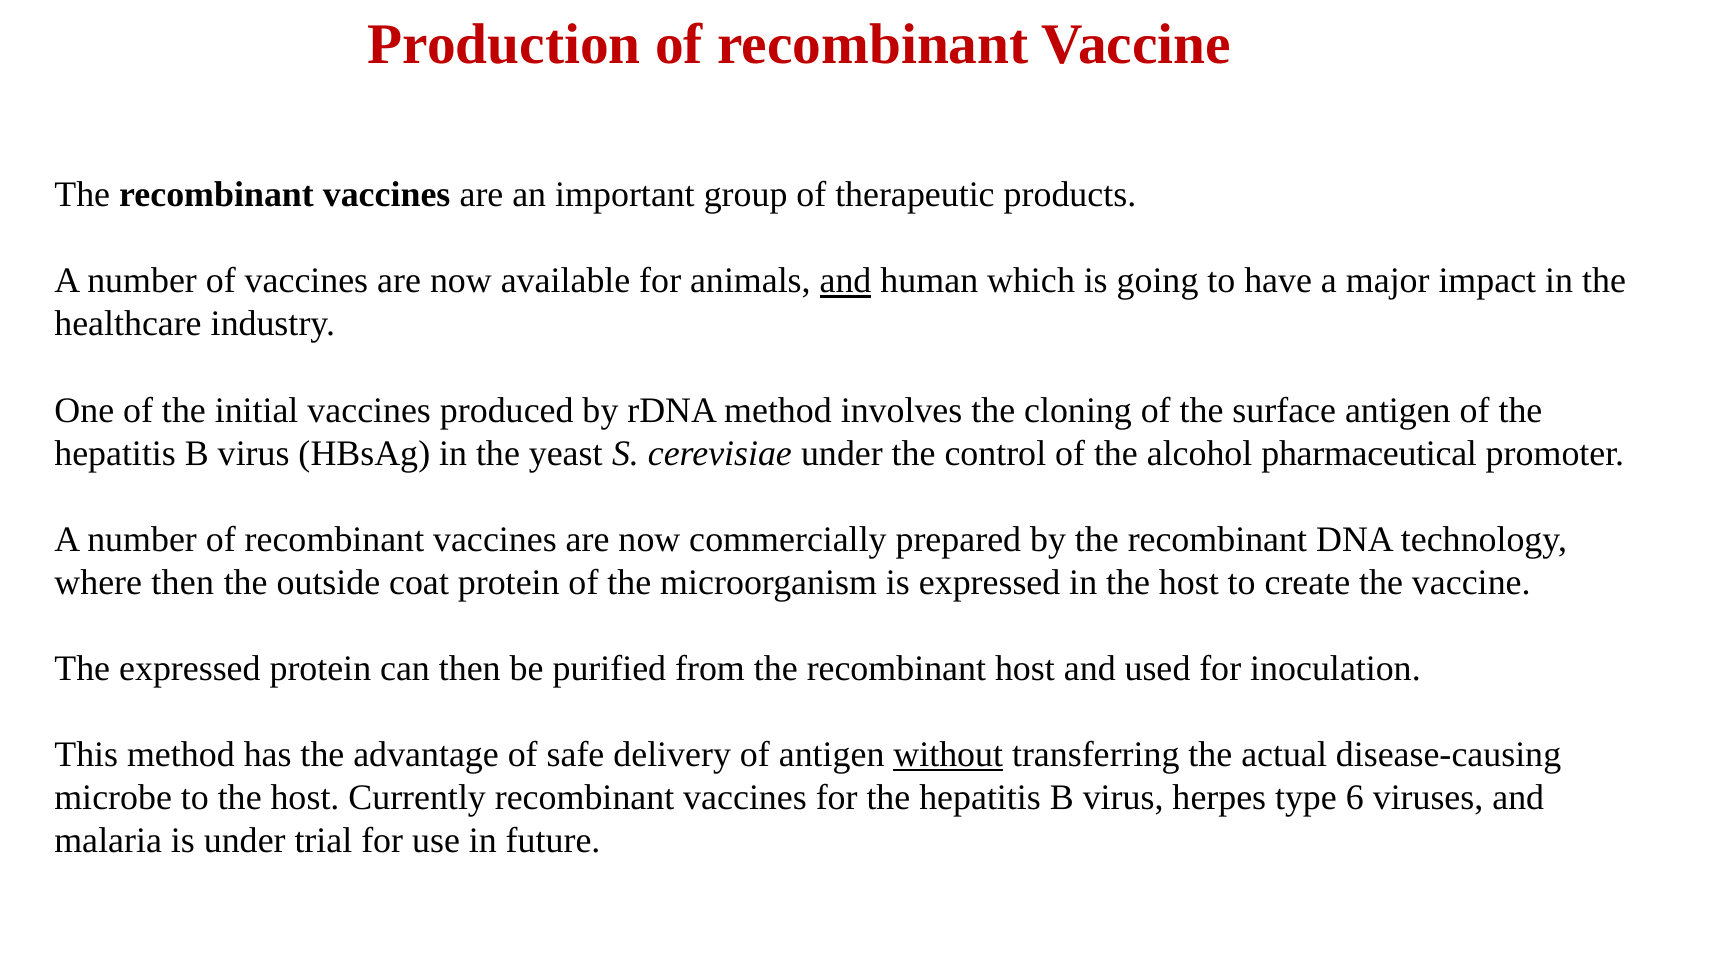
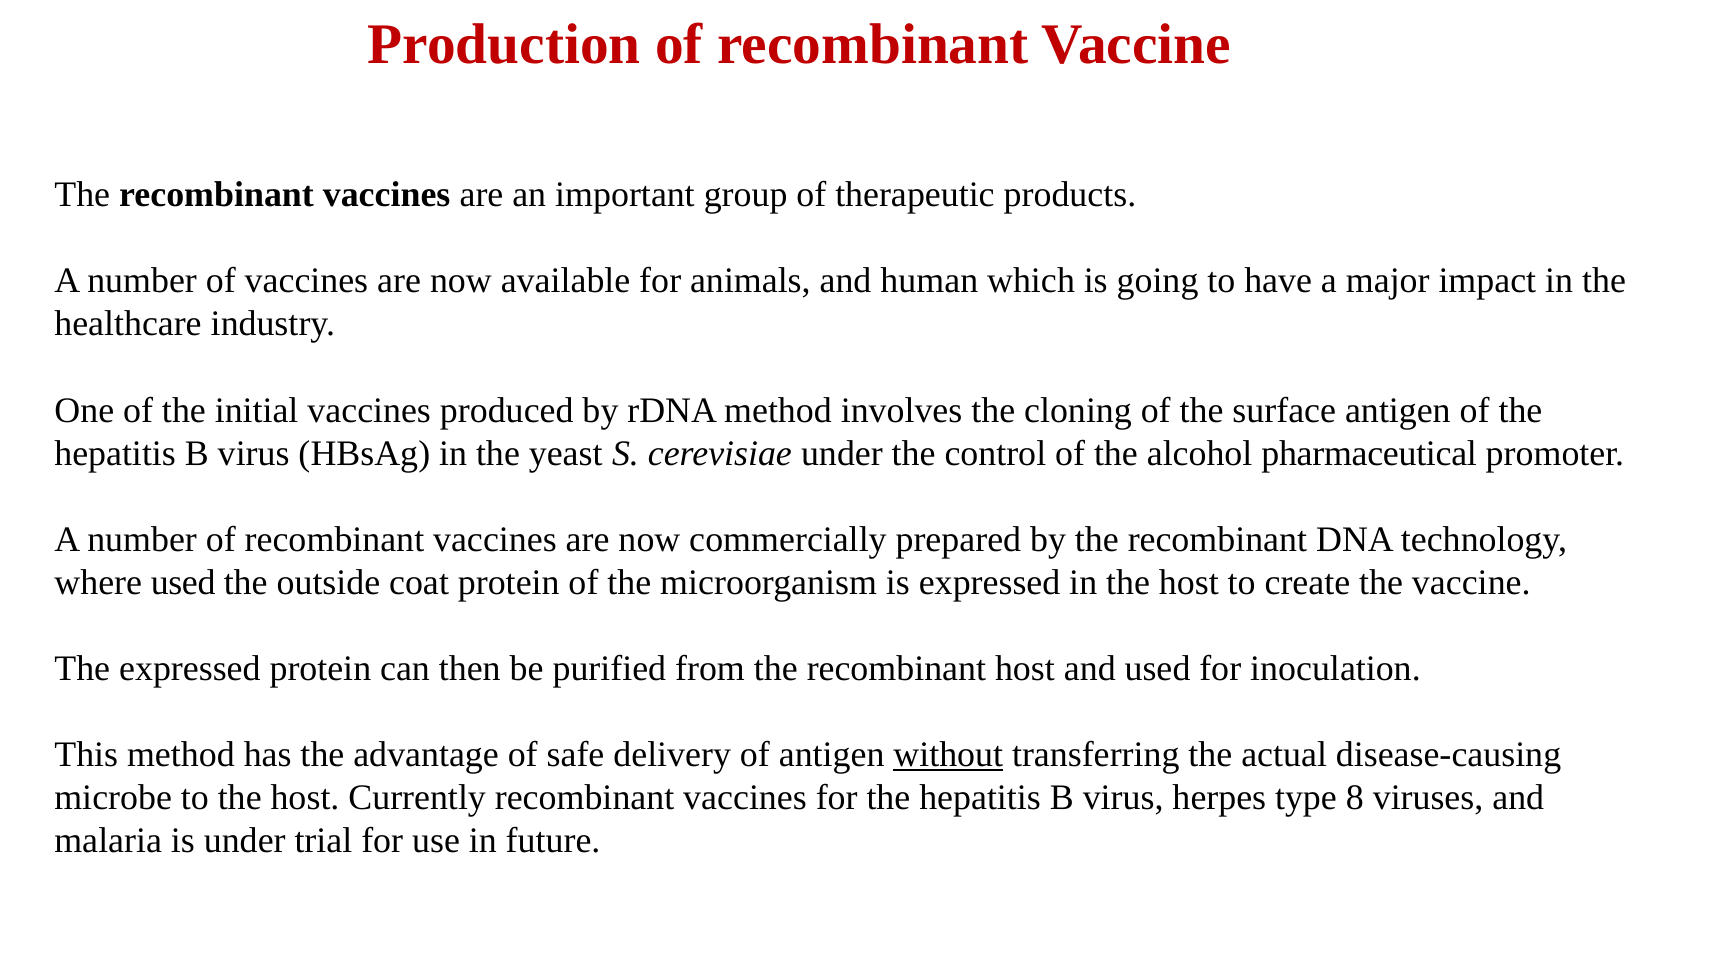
and at (846, 281) underline: present -> none
where then: then -> used
6: 6 -> 8
